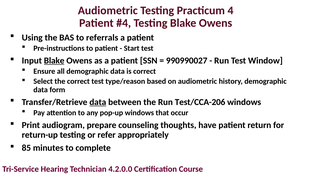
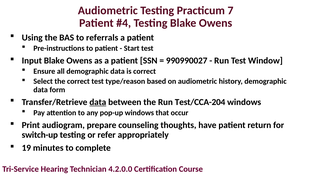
4: 4 -> 7
Blake at (54, 61) underline: present -> none
Test/CCA-206: Test/CCA-206 -> Test/CCA-204
return-up: return-up -> switch-up
85: 85 -> 19
